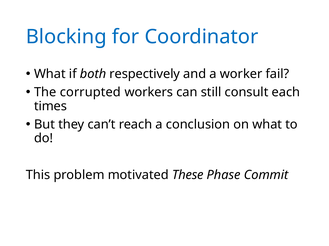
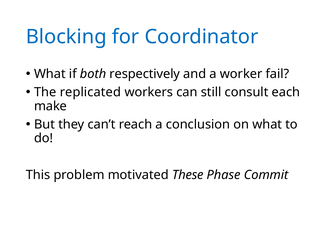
corrupted: corrupted -> replicated
times: times -> make
